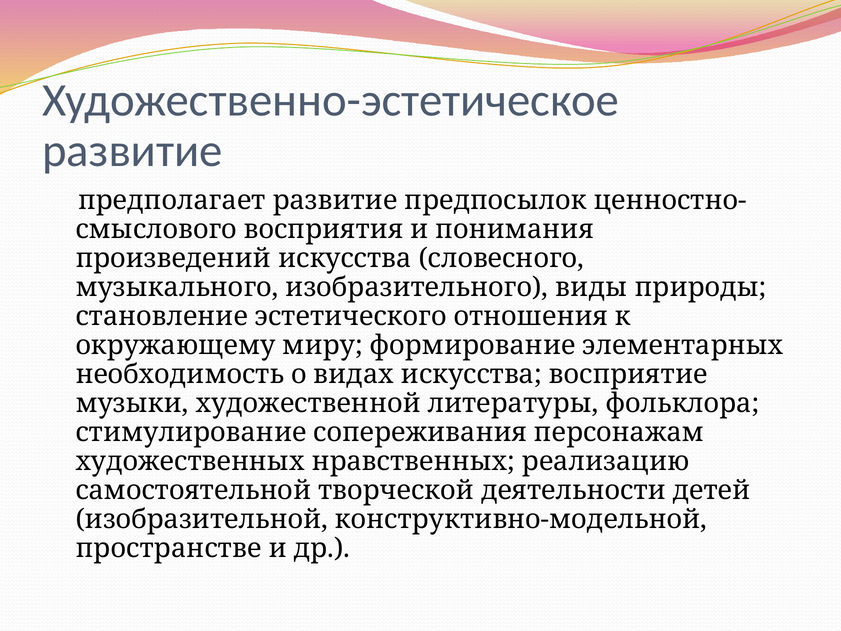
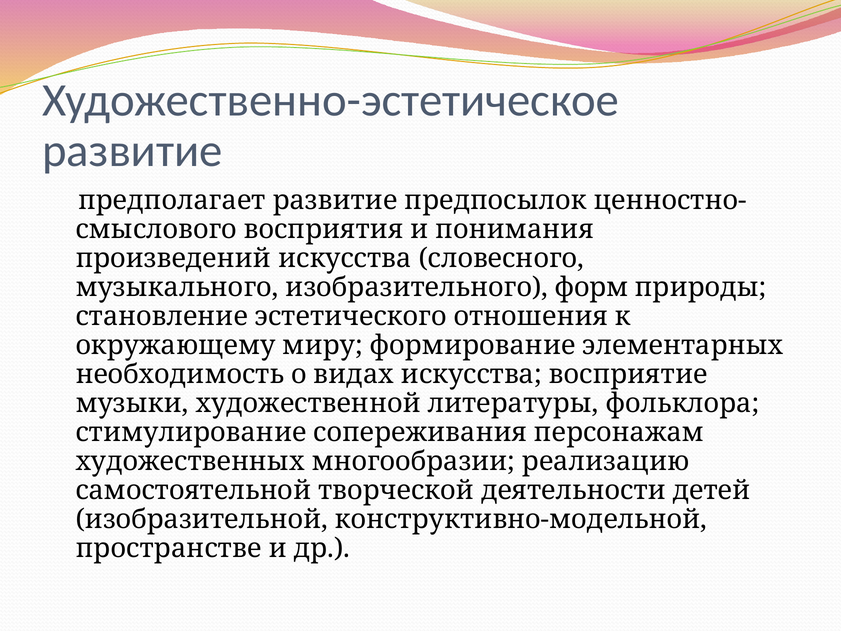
виды: виды -> форм
нравственных: нравственных -> многообразии
